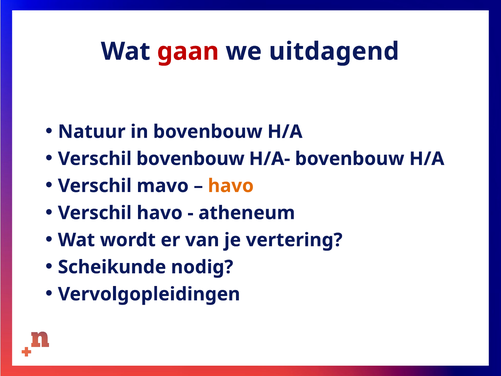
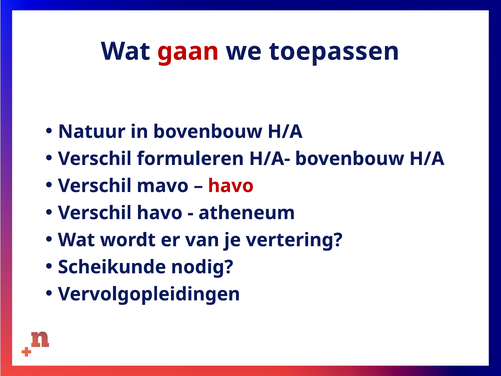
uitdagend: uitdagend -> toepassen
Verschil bovenbouw: bovenbouw -> formuleren
havo at (231, 186) colour: orange -> red
